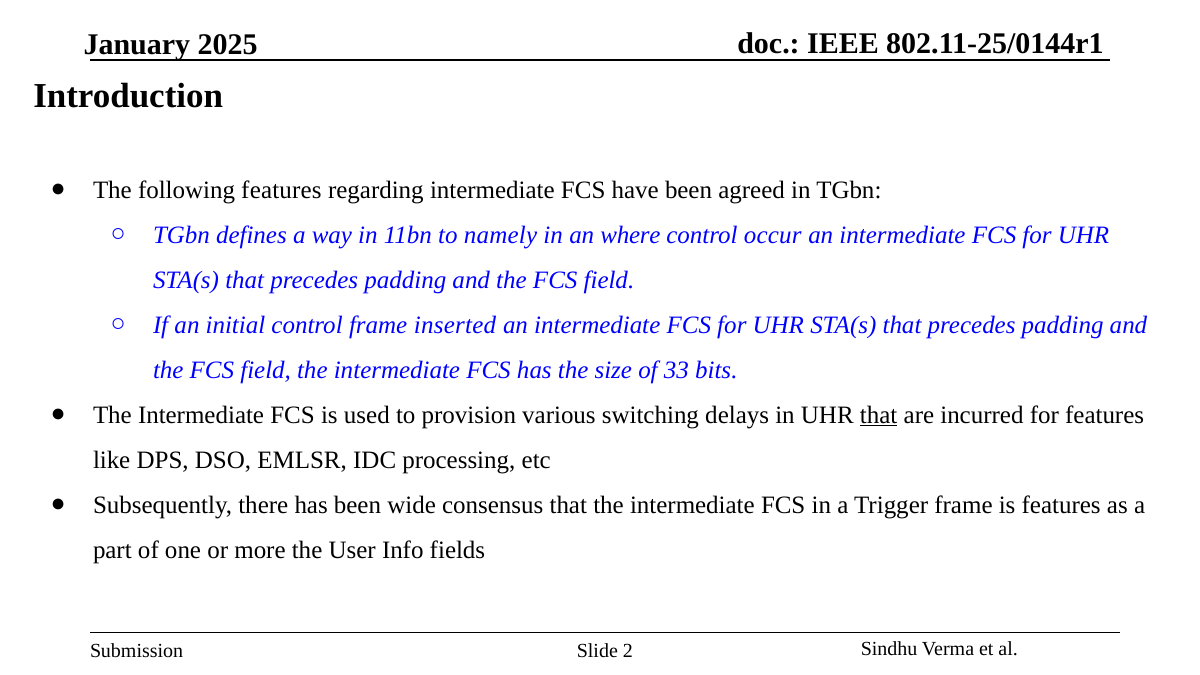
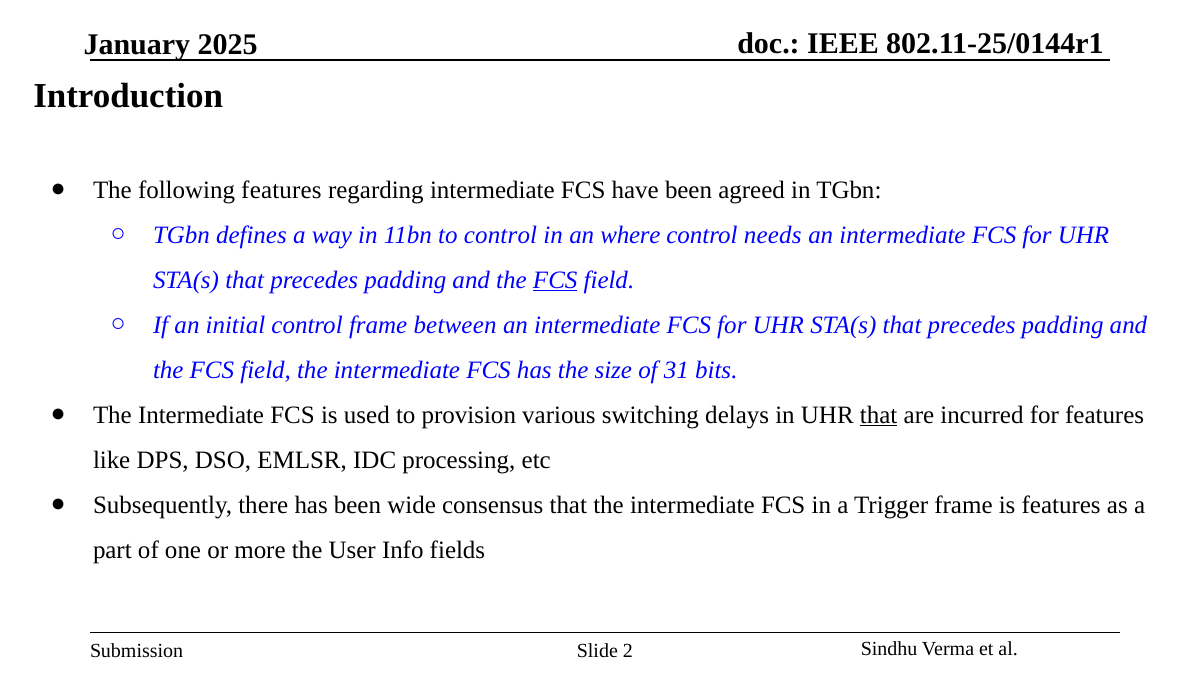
to namely: namely -> control
occur: occur -> needs
FCS at (555, 280) underline: none -> present
inserted: inserted -> between
33: 33 -> 31
